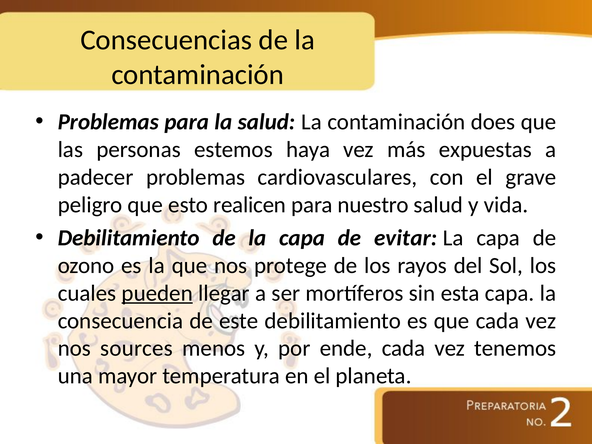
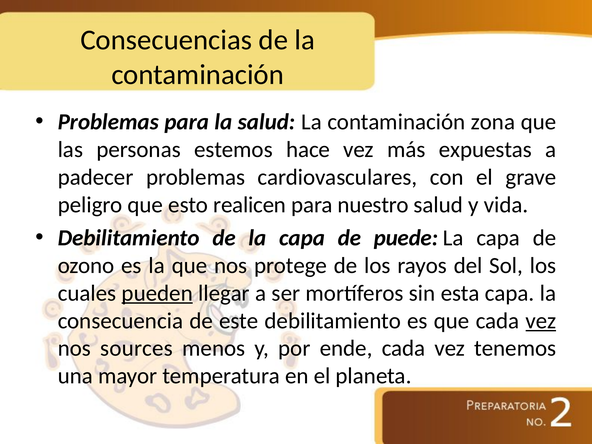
does: does -> zona
haya: haya -> hace
evitar: evitar -> puede
vez at (541, 321) underline: none -> present
